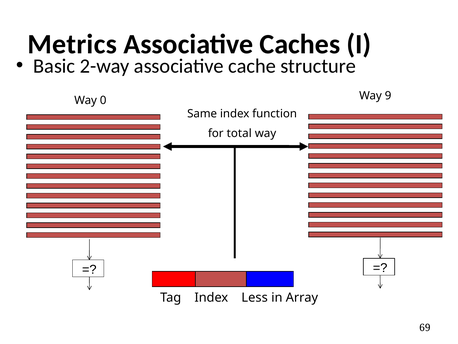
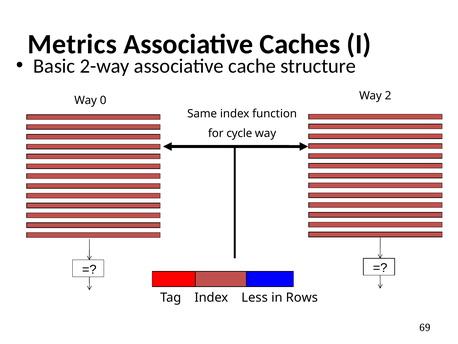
9: 9 -> 2
total: total -> cycle
Array: Array -> Rows
